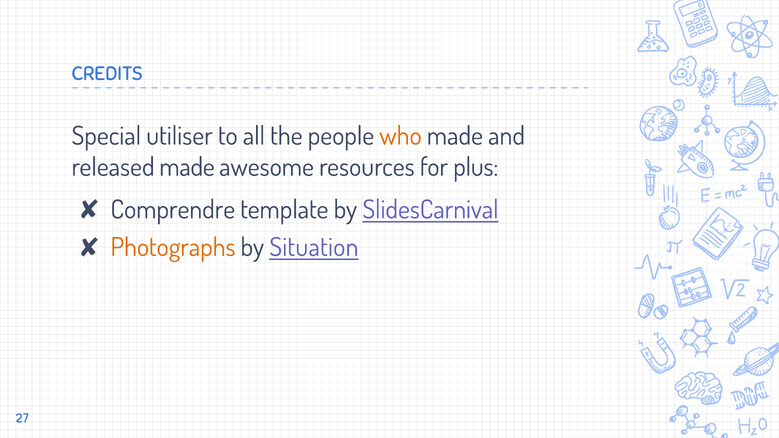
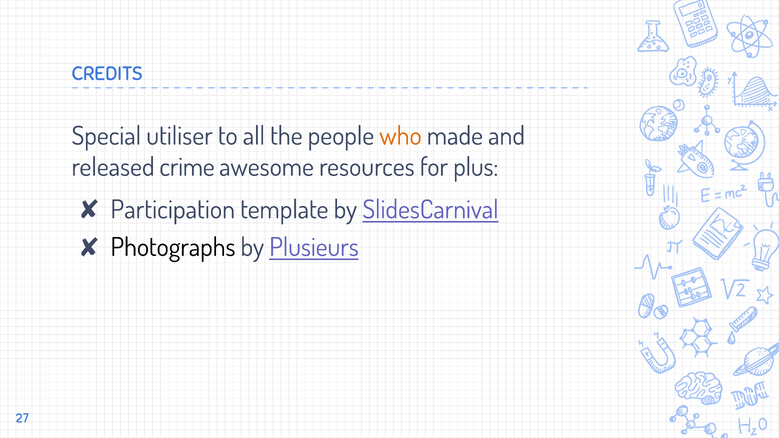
released made: made -> crime
Comprendre: Comprendre -> Participation
Photographs colour: orange -> black
Situation: Situation -> Plusieurs
